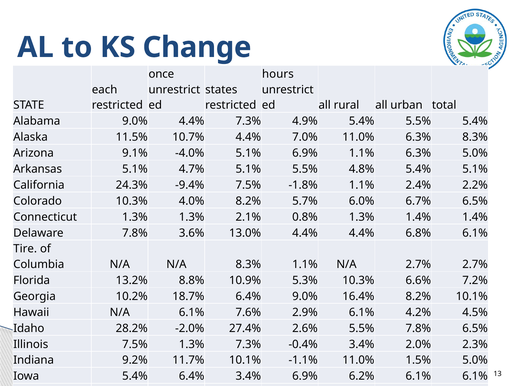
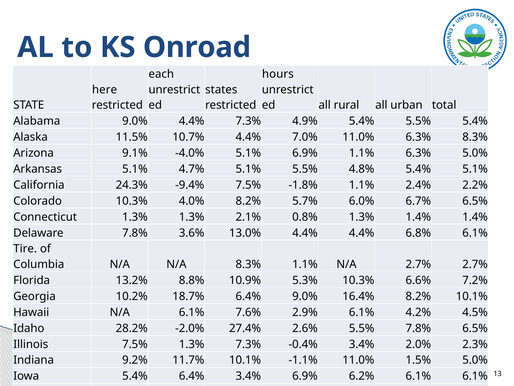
Change: Change -> Onroad
once: once -> each
each: each -> here
